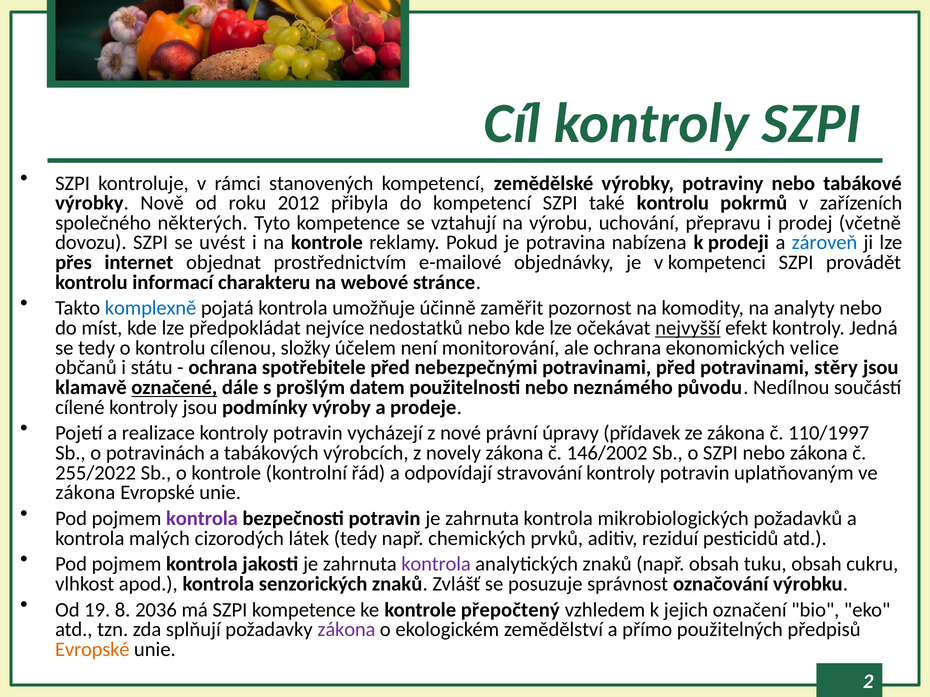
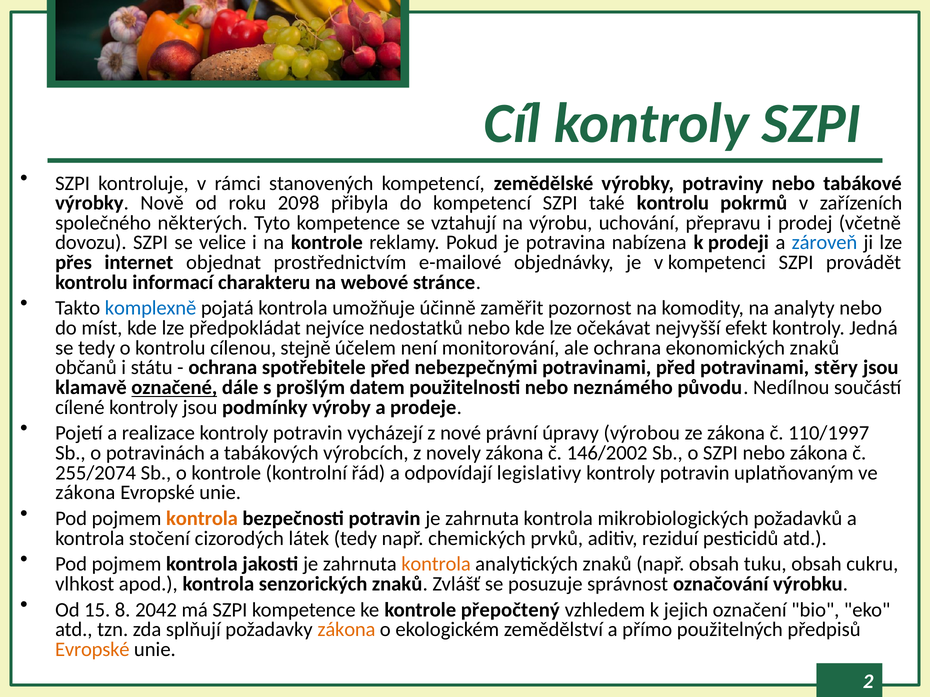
2012: 2012 -> 2098
uvést: uvést -> velice
nejvyšší underline: present -> none
složky: složky -> stejně
ekonomických velice: velice -> znaků
přídavek: přídavek -> výrobou
255/2022: 255/2022 -> 255/2074
stravování: stravování -> legislativy
kontrola at (202, 519) colour: purple -> orange
malých: malých -> stočení
kontrola at (436, 565) colour: purple -> orange
19: 19 -> 15
2036: 2036 -> 2042
zákona at (346, 630) colour: purple -> orange
